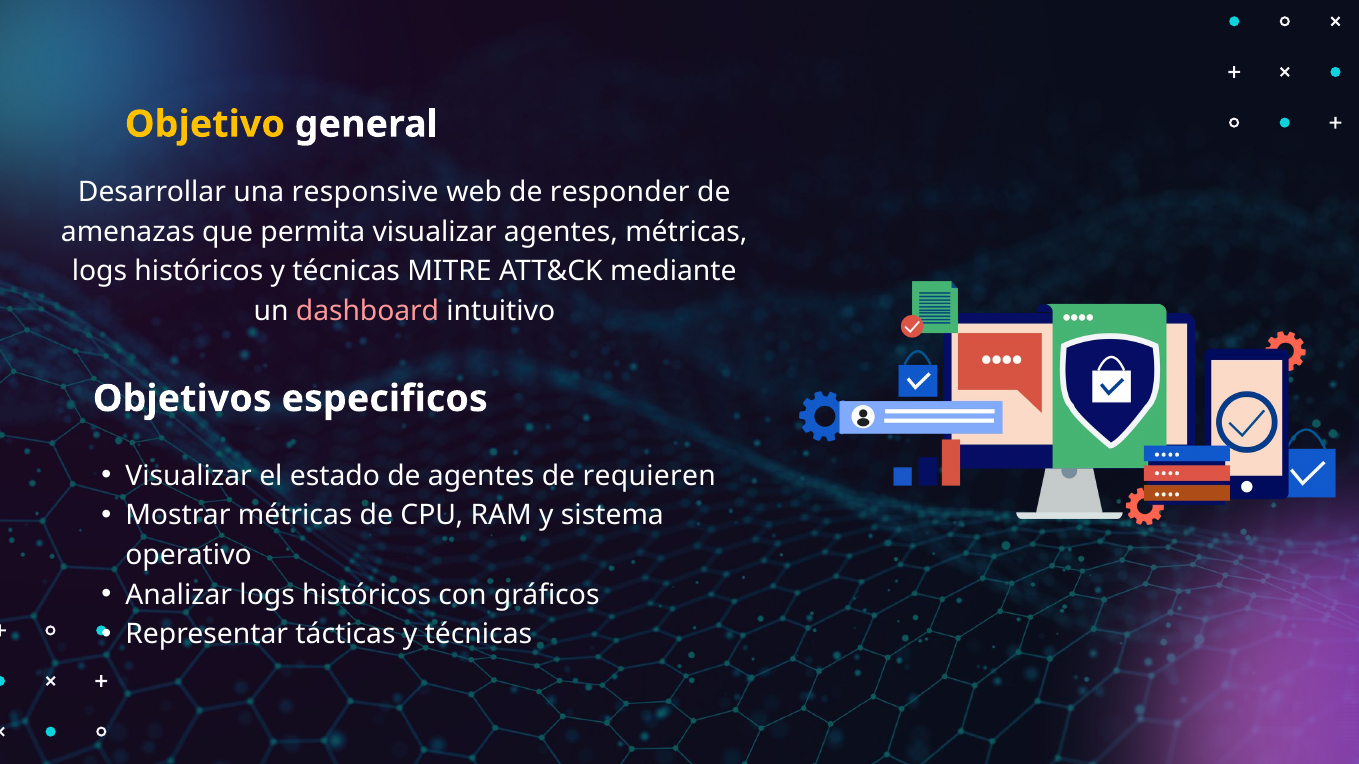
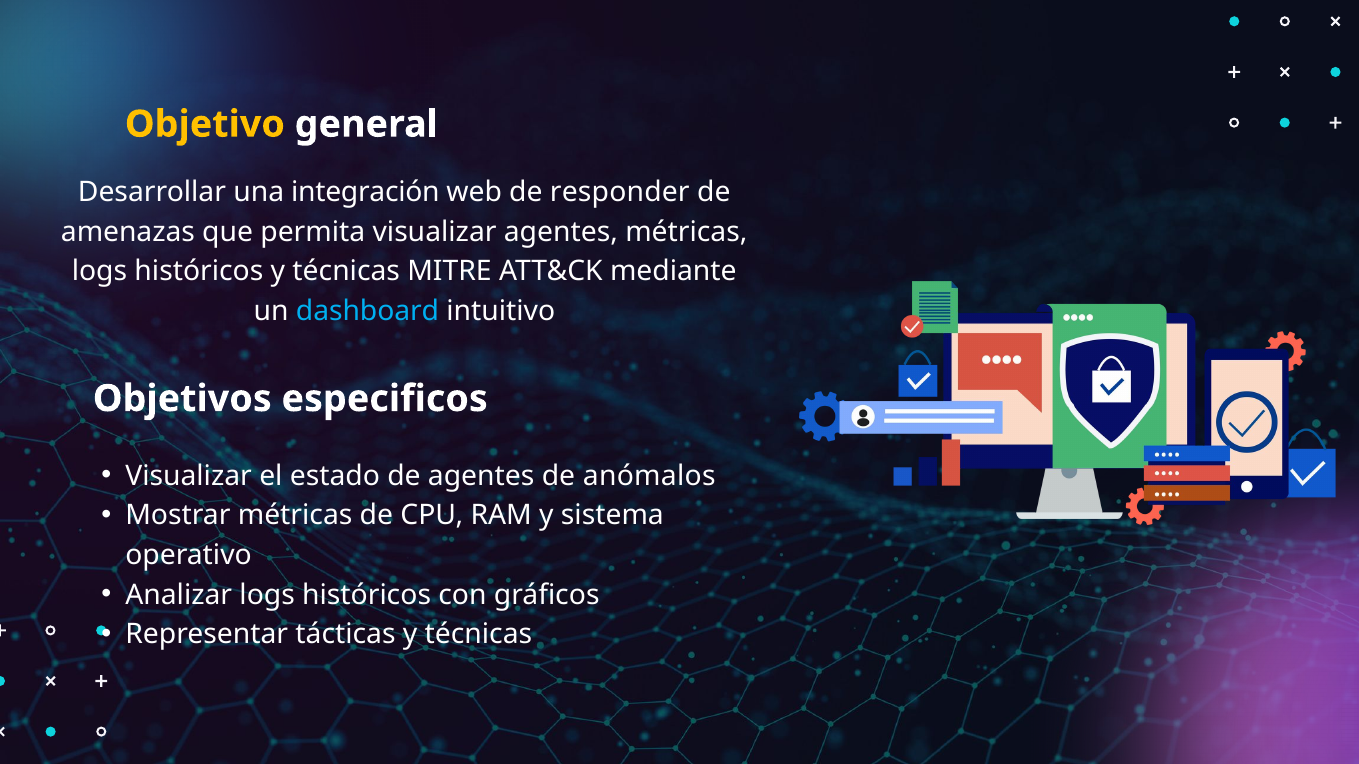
responsive: responsive -> integración
dashboard colour: pink -> light blue
requieren: requieren -> anómalos
